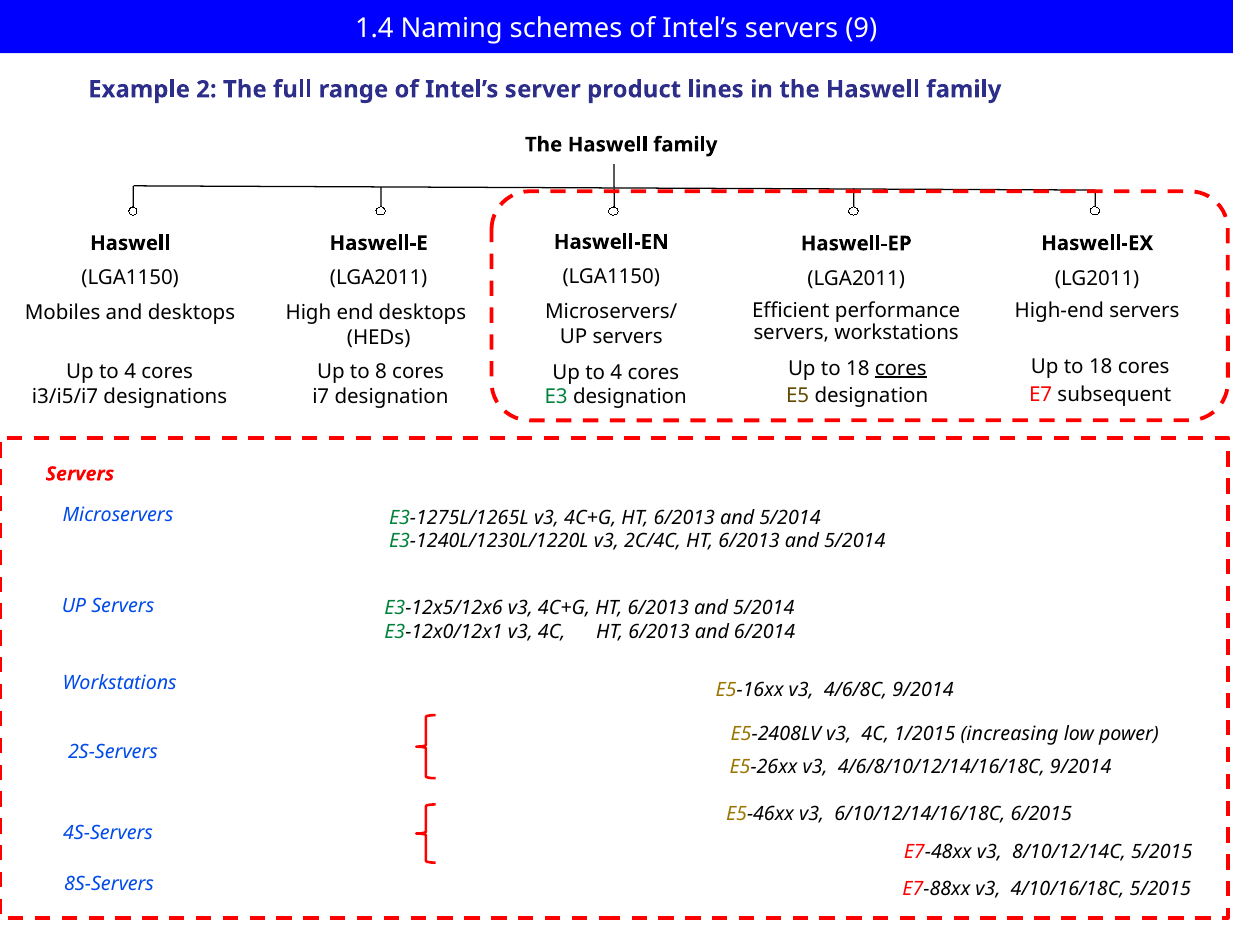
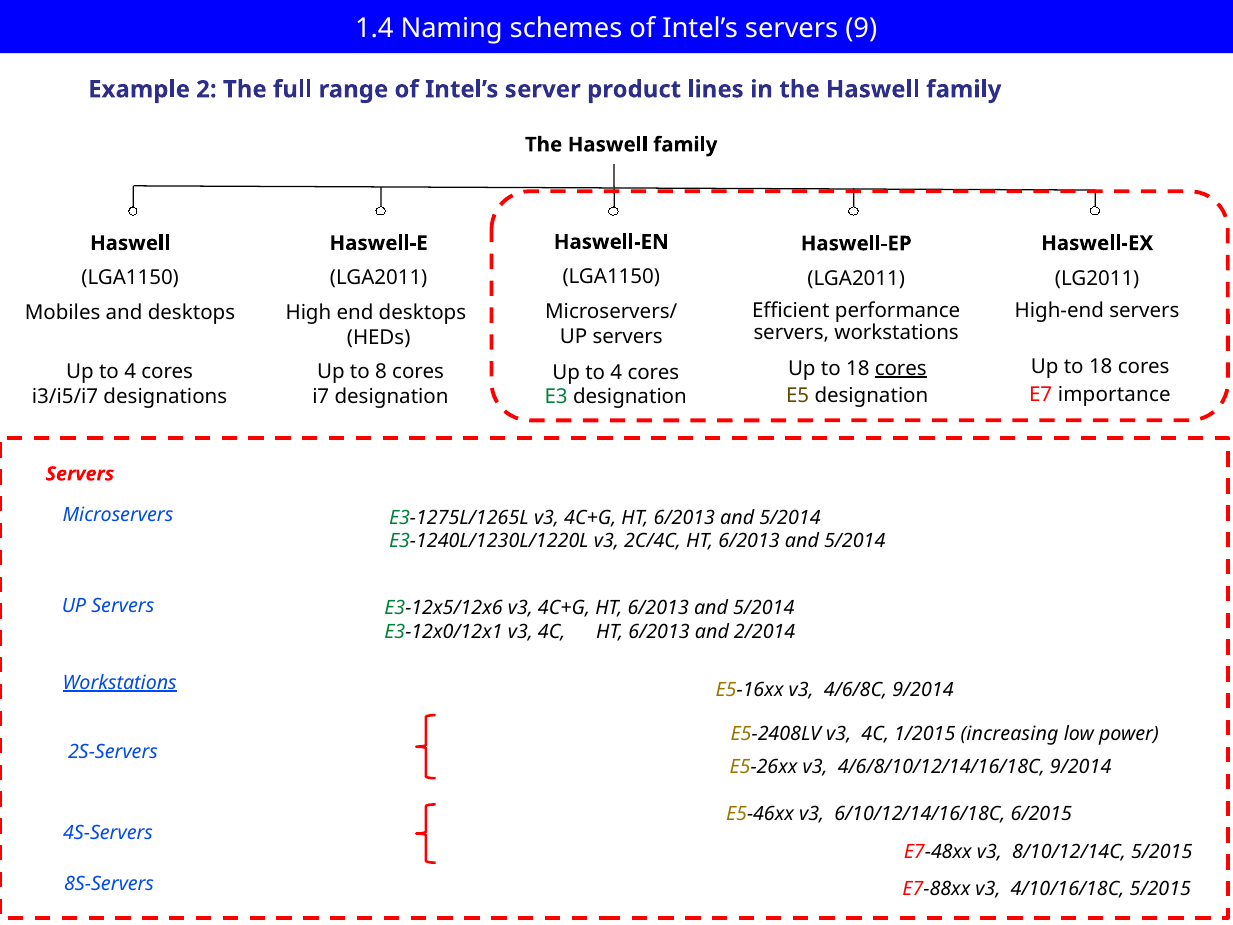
subsequent: subsequent -> importance
6/2014: 6/2014 -> 2/2014
Workstations at (120, 682) underline: none -> present
